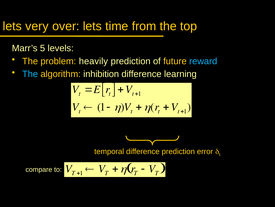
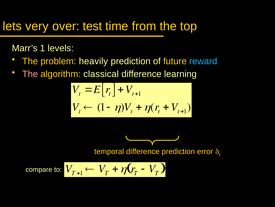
over lets: lets -> test
5: 5 -> 1
The at (30, 74) colour: light blue -> pink
inhibition: inhibition -> classical
